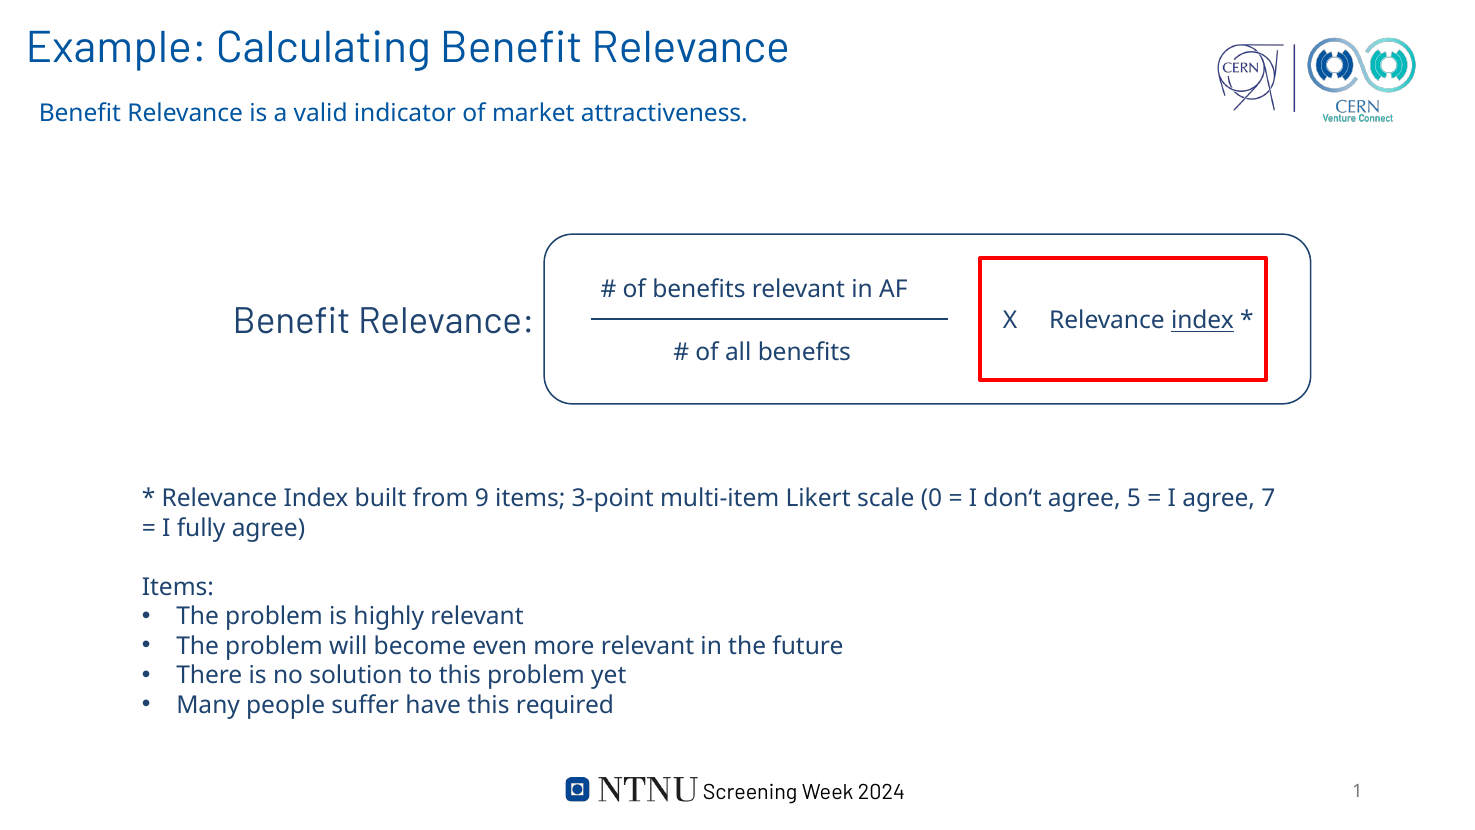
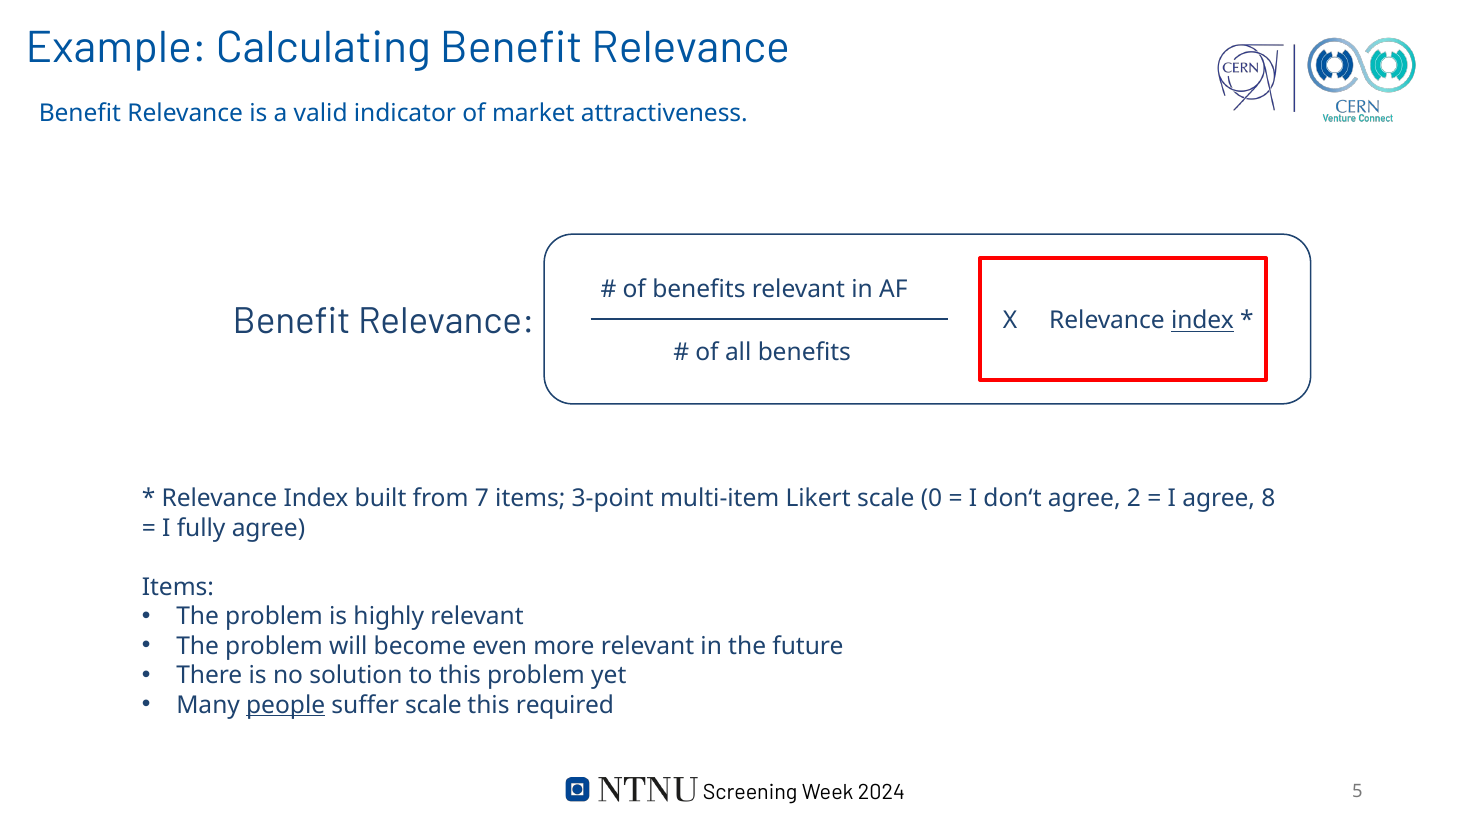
9: 9 -> 7
5: 5 -> 2
7: 7 -> 8
people underline: none -> present
suffer have: have -> scale
1: 1 -> 5
